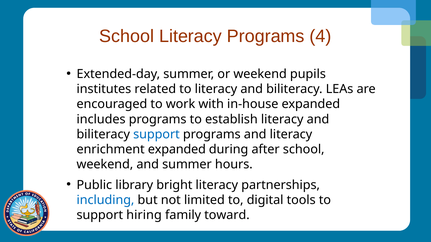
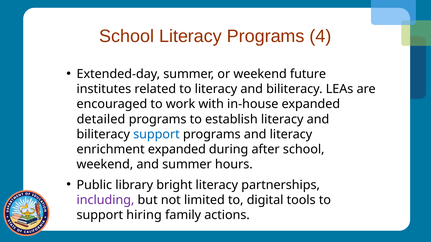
pupils: pupils -> future
includes: includes -> detailed
including colour: blue -> purple
toward: toward -> actions
